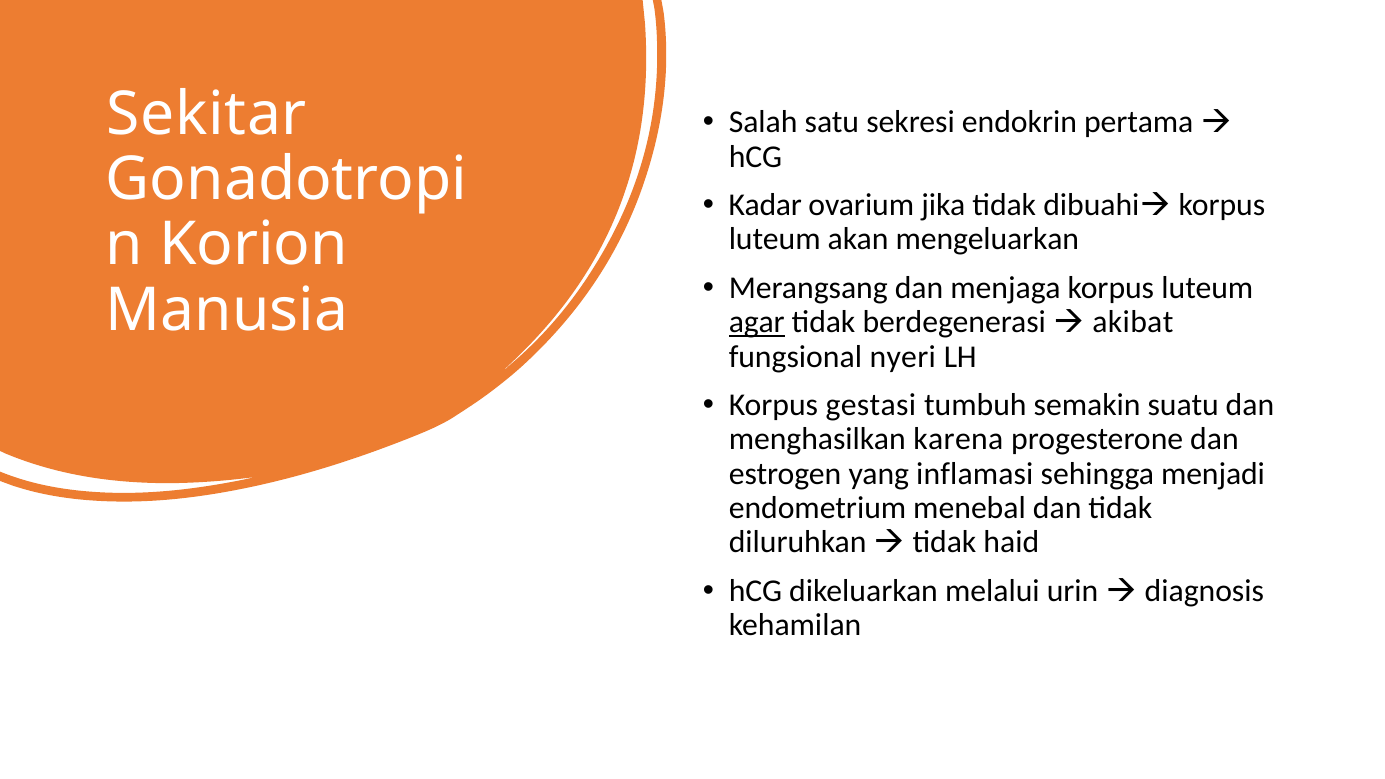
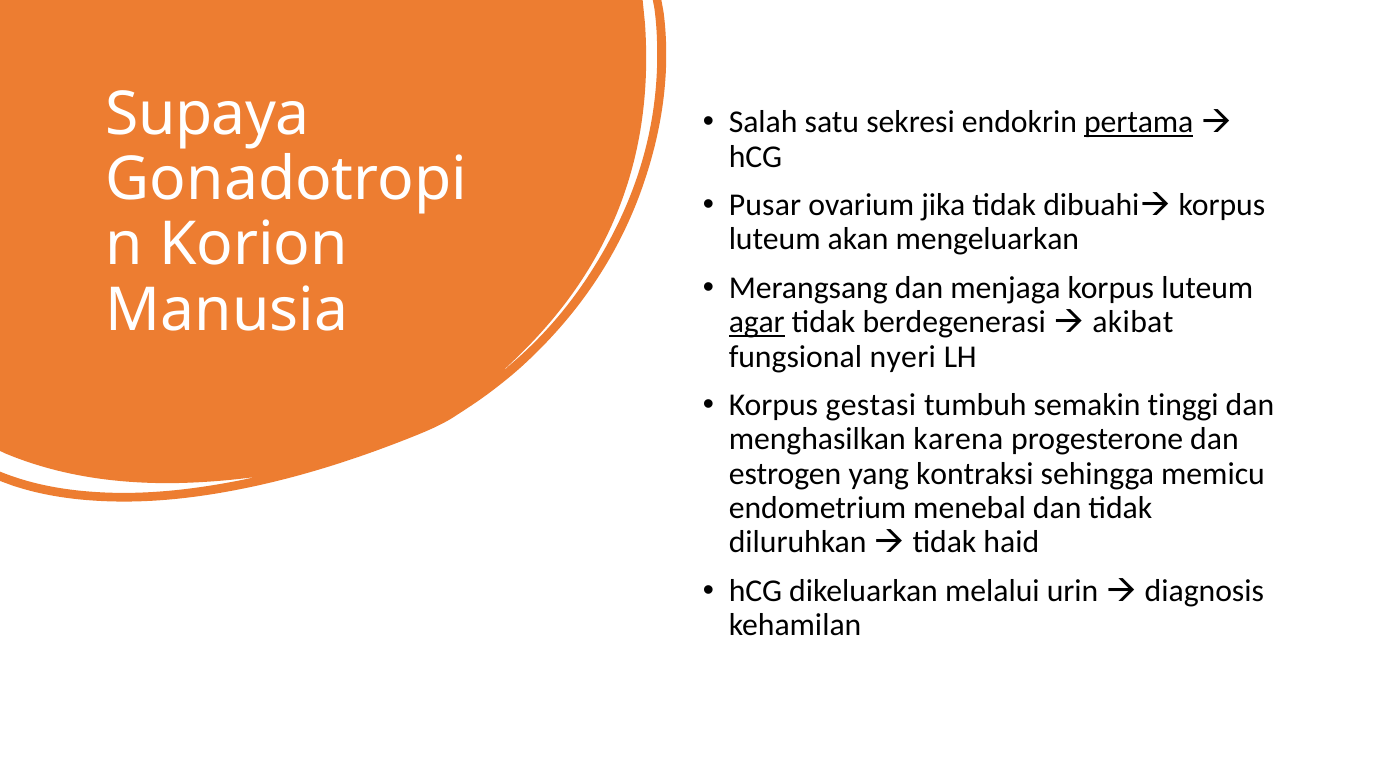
Sekitar: Sekitar -> Supaya
pertama underline: none -> present
Kadar: Kadar -> Pusar
suatu: suatu -> tinggi
inflamasi: inflamasi -> kontraksi
menjadi: menjadi -> memicu
